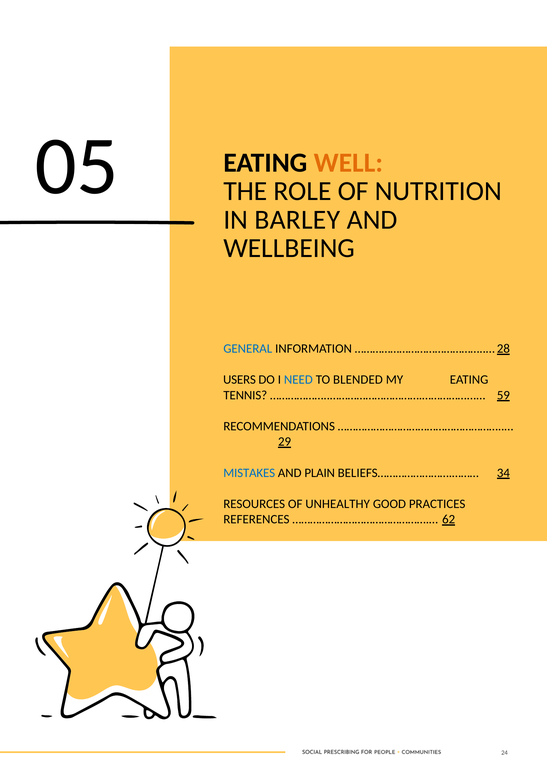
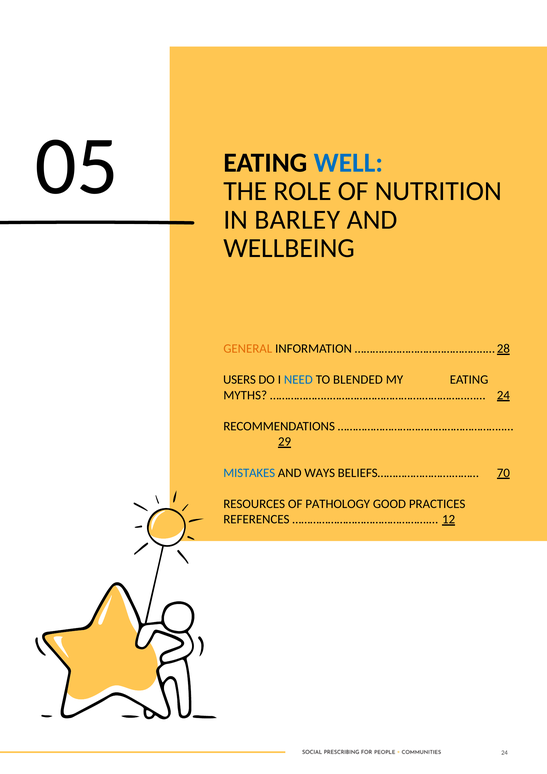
WELL colour: orange -> blue
GENERAL colour: blue -> orange
TENNIS: TENNIS -> MYTHS
59 at (503, 395): 59 -> 24
PLAIN: PLAIN -> WAYS
34: 34 -> 70
UNHEALTHY: UNHEALTHY -> PATHOLOGY
62: 62 -> 12
